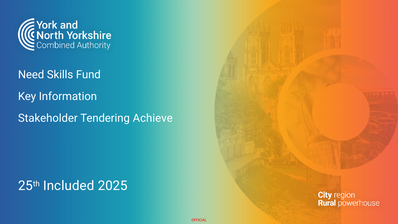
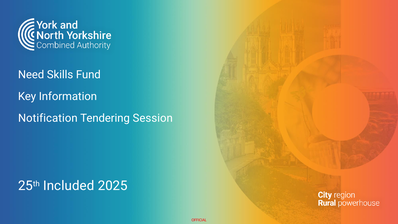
Stakeholder: Stakeholder -> Notification
Achieve: Achieve -> Session
